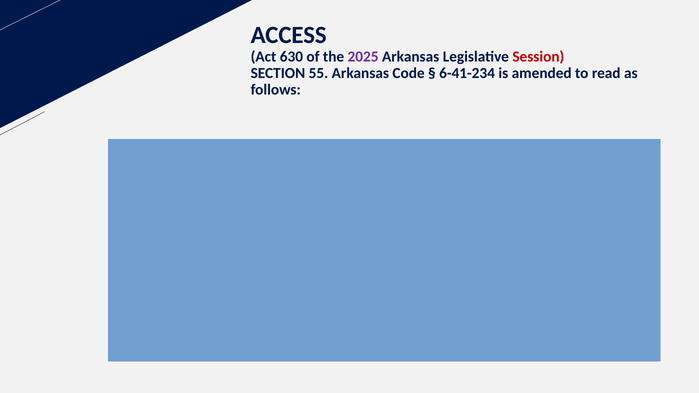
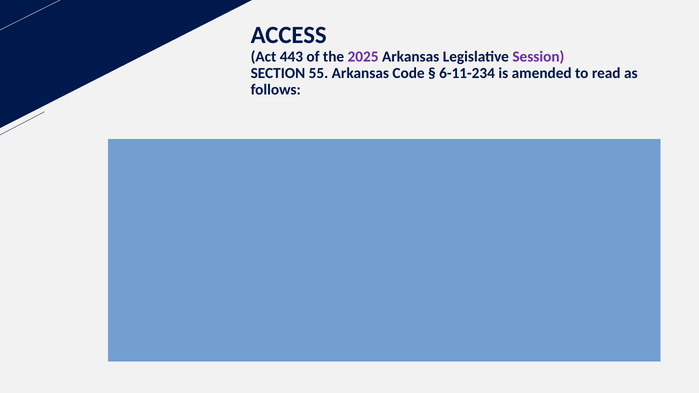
630: 630 -> 443
Session colour: red -> purple
6-41-234: 6-41-234 -> 6-11-234
